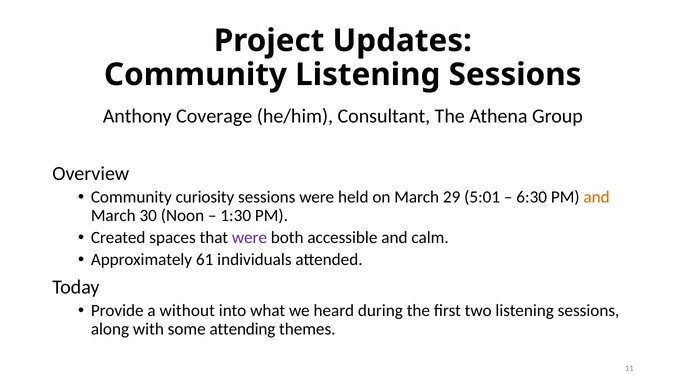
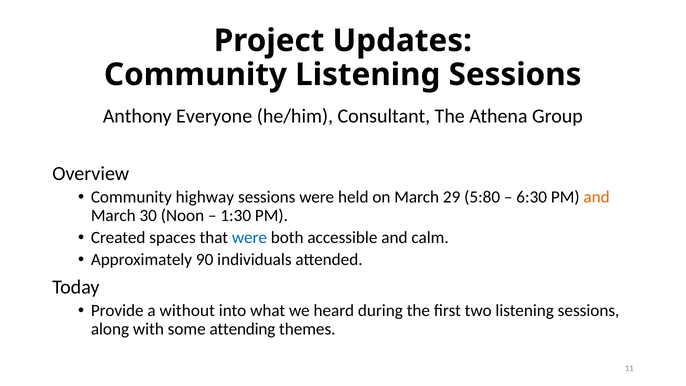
Coverage: Coverage -> Everyone
curiosity: curiosity -> highway
5:01: 5:01 -> 5:80
were at (249, 238) colour: purple -> blue
61: 61 -> 90
